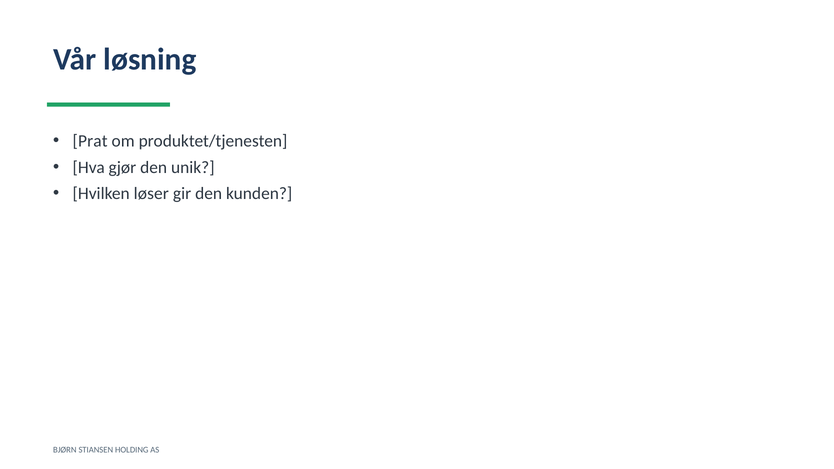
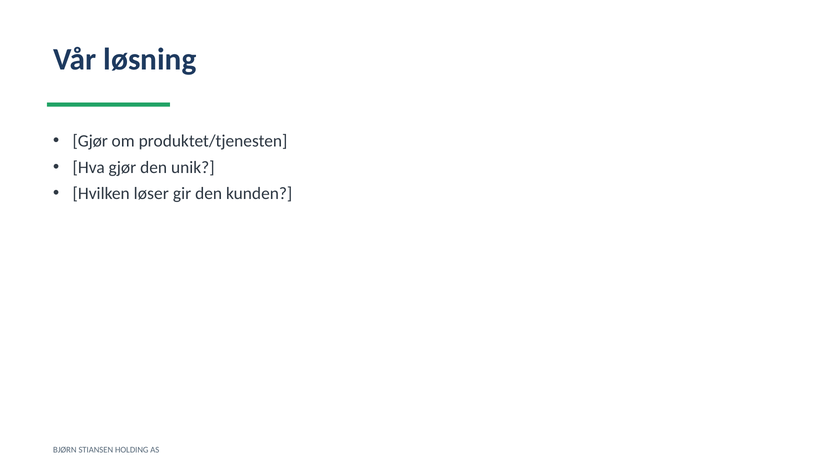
Prat at (90, 141): Prat -> Gjør
